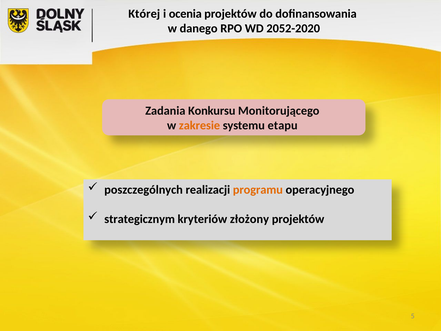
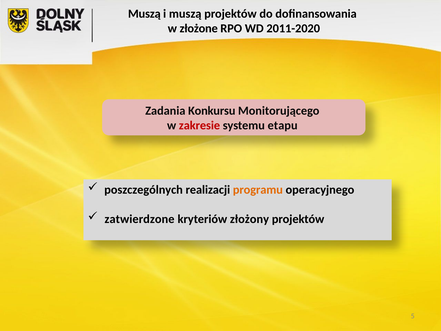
Której at (144, 14): Której -> Muszą
i ocenia: ocenia -> muszą
danego: danego -> złożone
2052-2020: 2052-2020 -> 2011-2020
zakresie colour: orange -> red
strategicznym: strategicznym -> zatwierdzone
